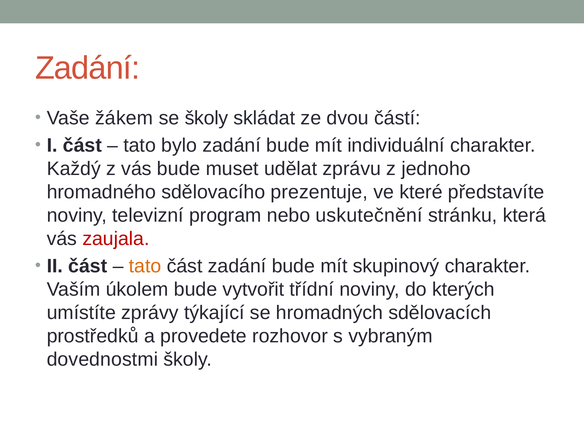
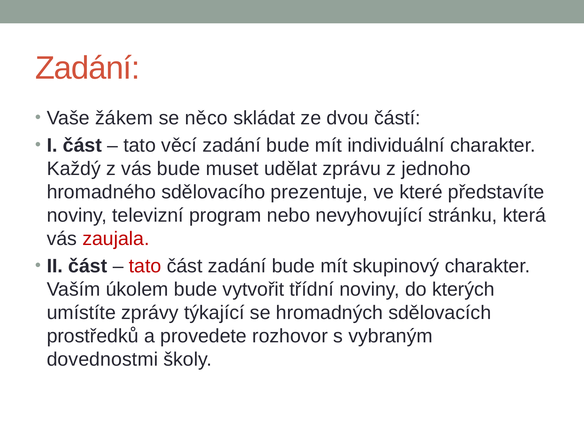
se školy: školy -> něco
bylo: bylo -> věcí
uskutečnění: uskutečnění -> nevyhovující
tato at (145, 266) colour: orange -> red
